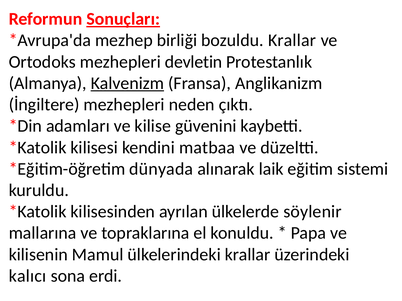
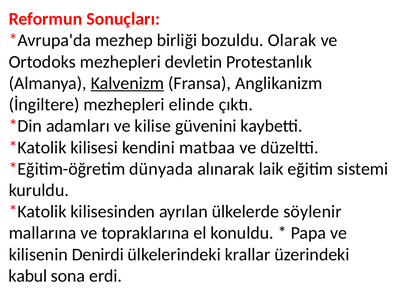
Sonuçları underline: present -> none
bozuldu Krallar: Krallar -> Olarak
neden: neden -> elinde
Mamul: Mamul -> Denirdi
kalıcı: kalıcı -> kabul
